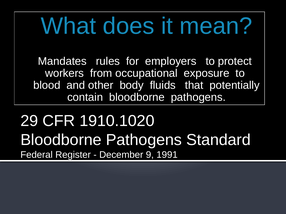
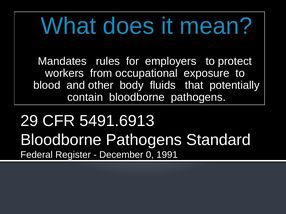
1910.1020: 1910.1020 -> 5491.6913
9: 9 -> 0
